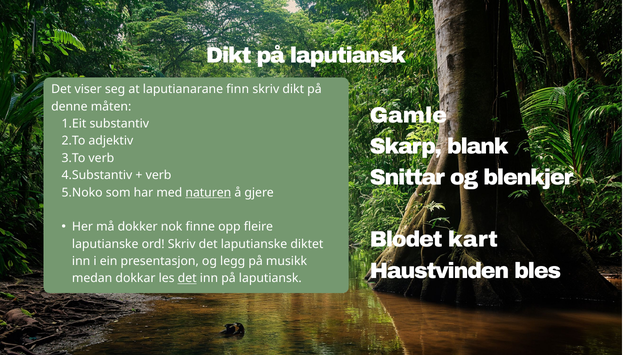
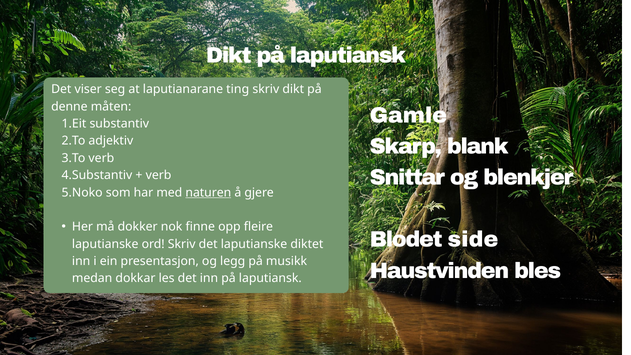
finn: finn -> ting
kart: kart -> side
det at (187, 278) underline: present -> none
